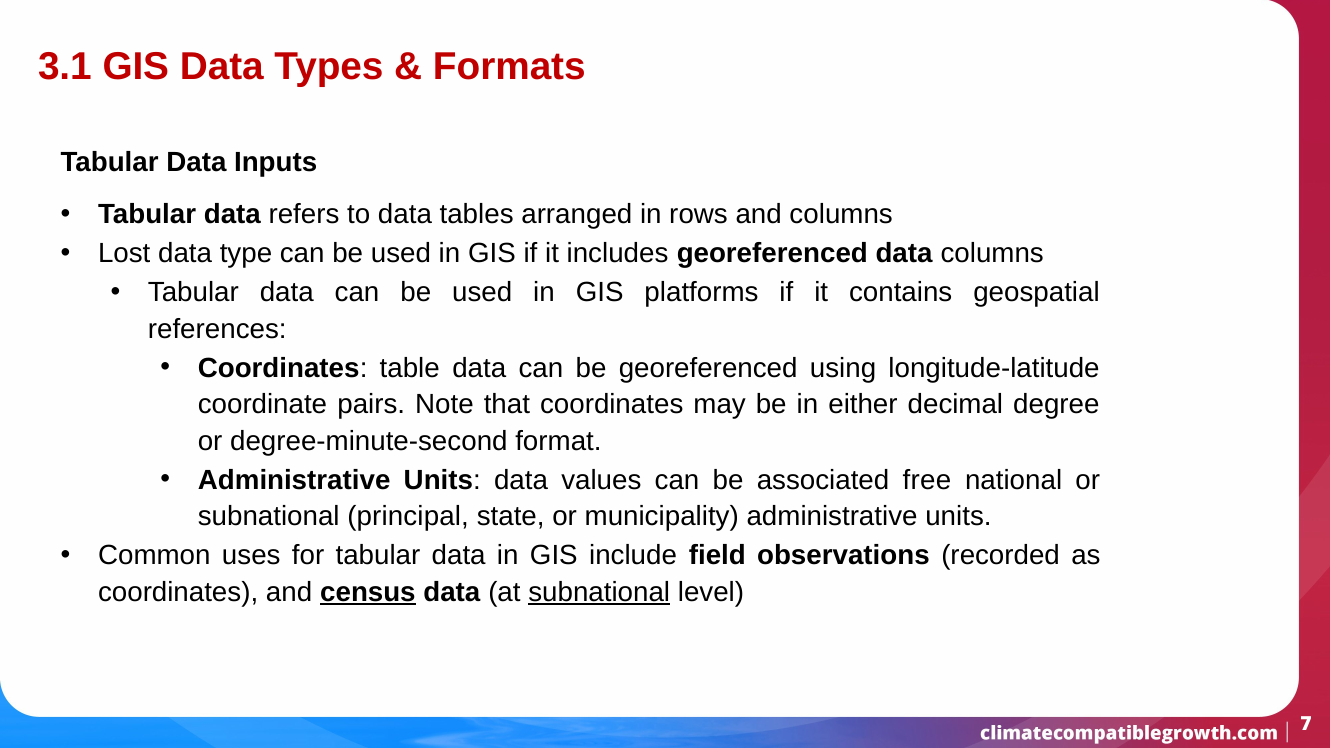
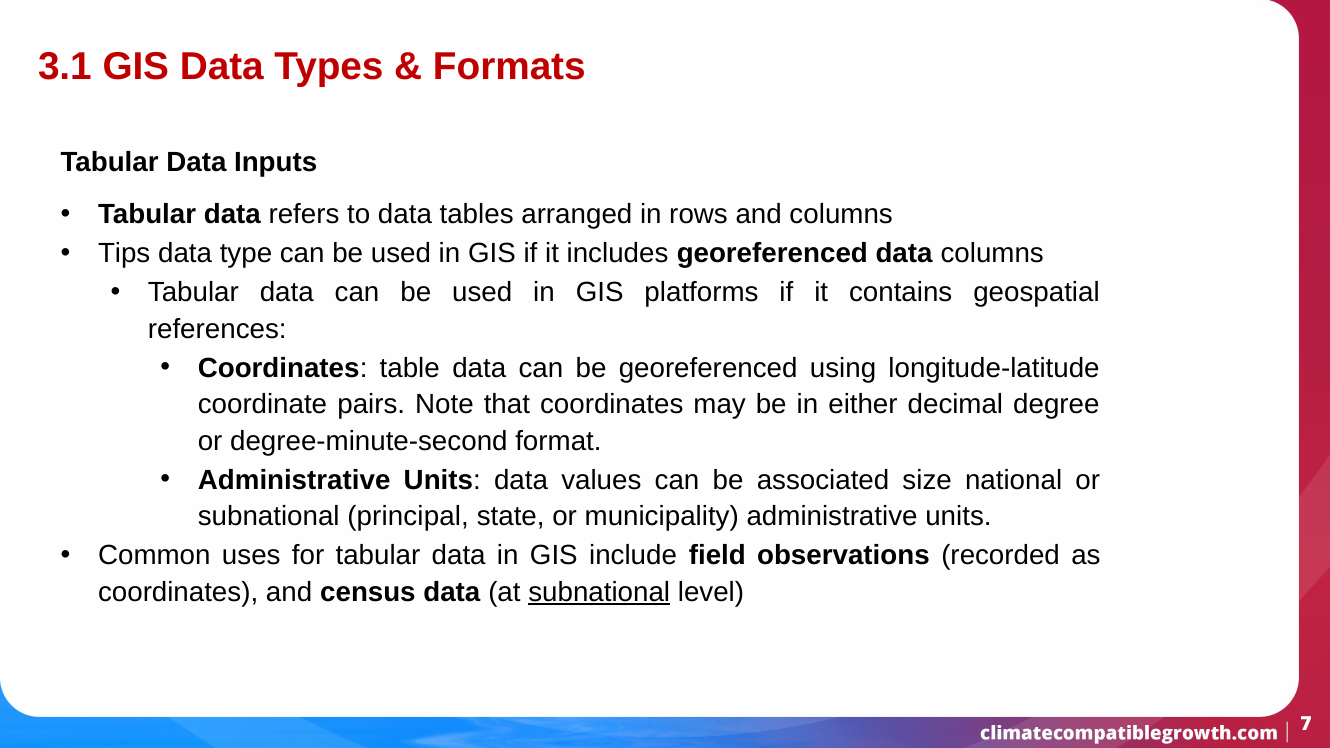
Lost: Lost -> Tips
free: free -> size
census underline: present -> none
